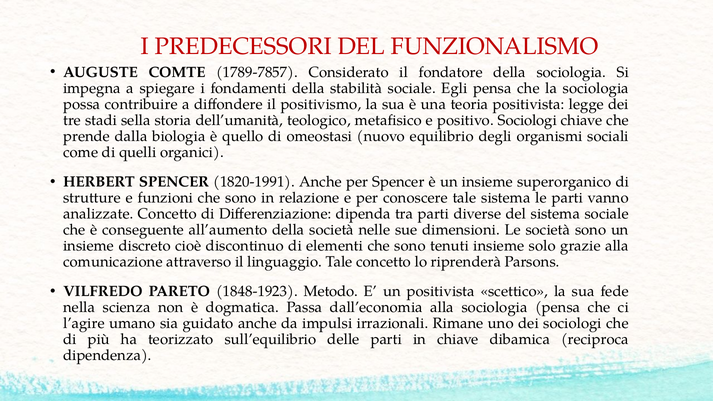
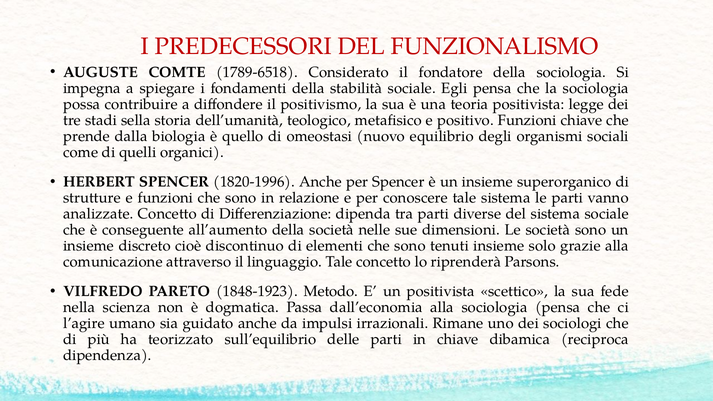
1789-7857: 1789-7857 -> 1789-6518
positivo Sociologi: Sociologi -> Funzioni
1820-1991: 1820-1991 -> 1820-1996
